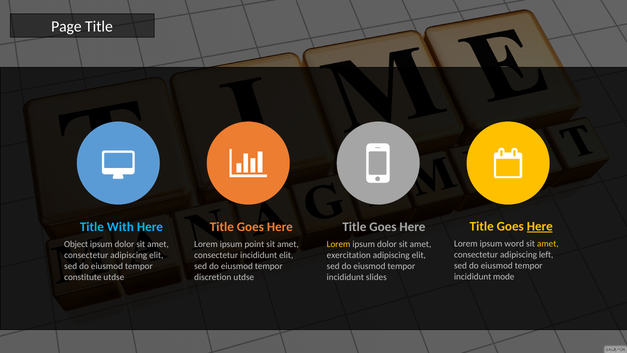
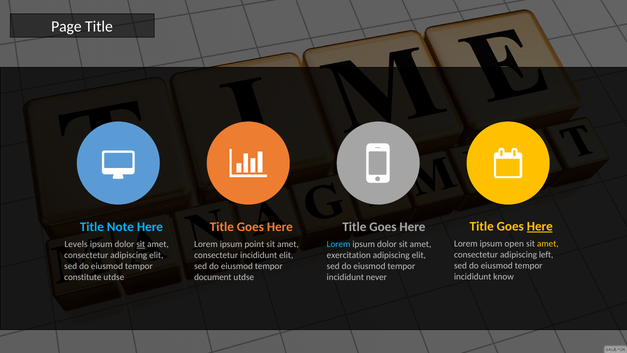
With: With -> Note
word: word -> open
Lorem at (339, 244) colour: yellow -> light blue
Object: Object -> Levels
sit at (141, 244) underline: none -> present
mode: mode -> know
slides: slides -> never
discretion: discretion -> document
